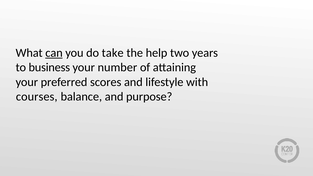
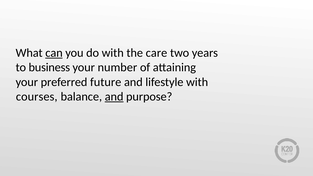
do take: take -> with
help: help -> care
scores: scores -> future
and at (114, 97) underline: none -> present
